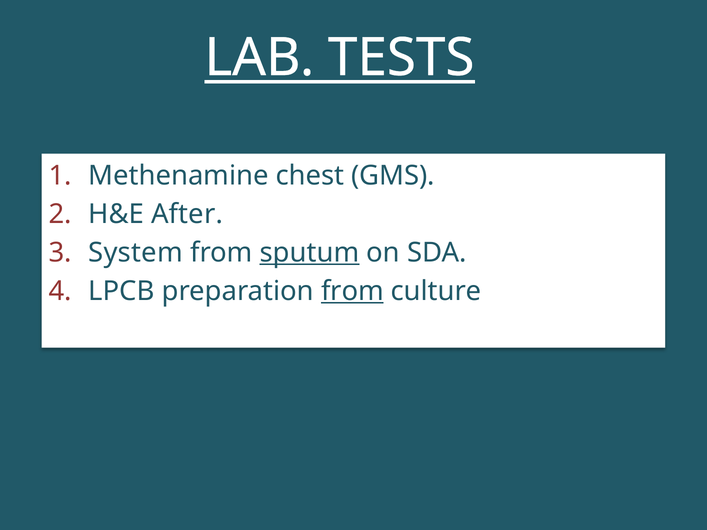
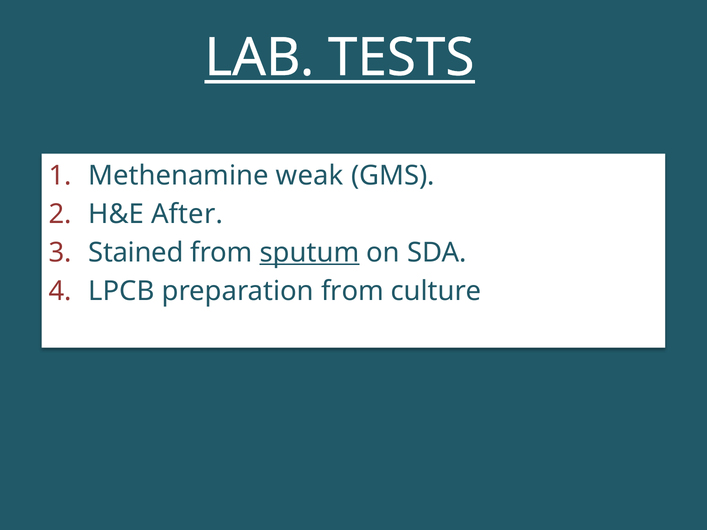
chest: chest -> weak
System: System -> Stained
from at (352, 291) underline: present -> none
